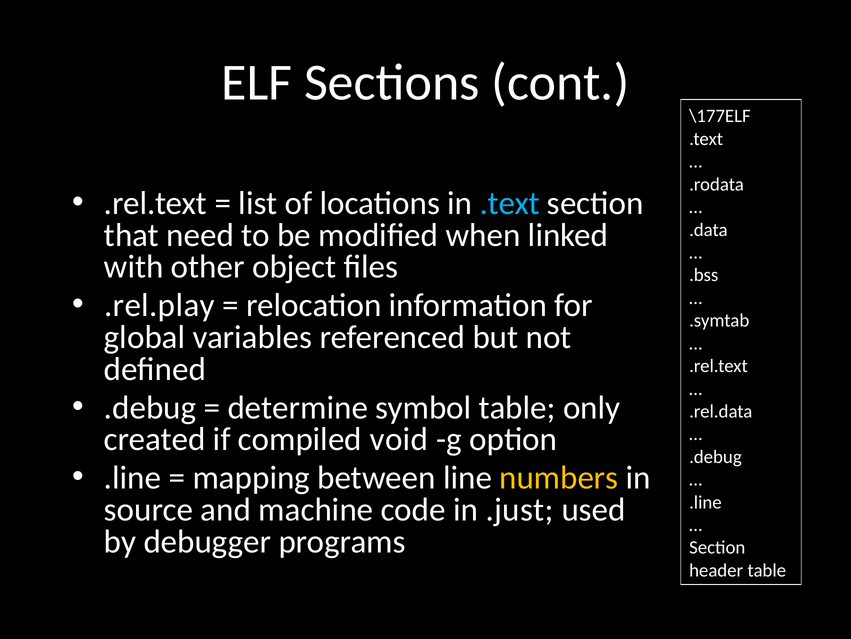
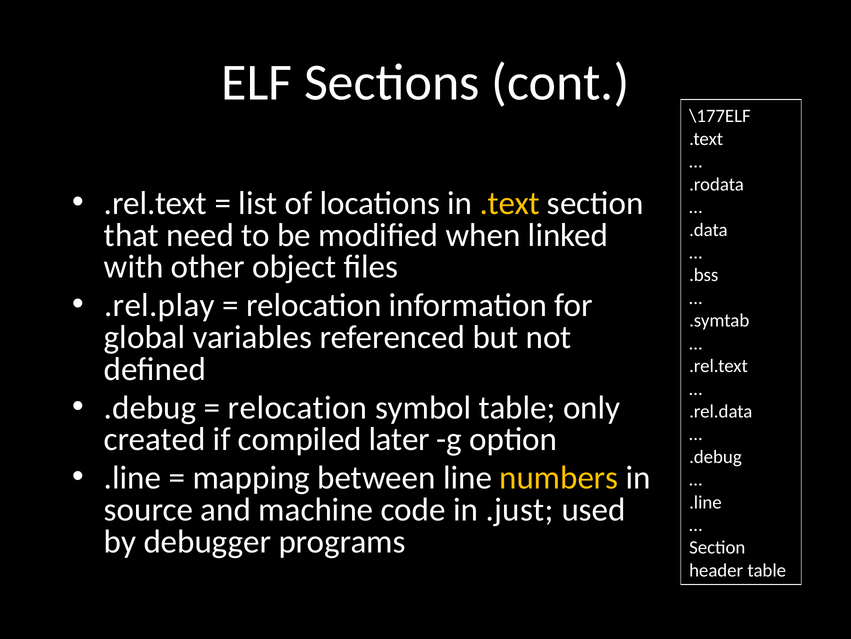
.text at (510, 203) colour: light blue -> yellow
determine at (298, 407): determine -> relocation
void: void -> later
